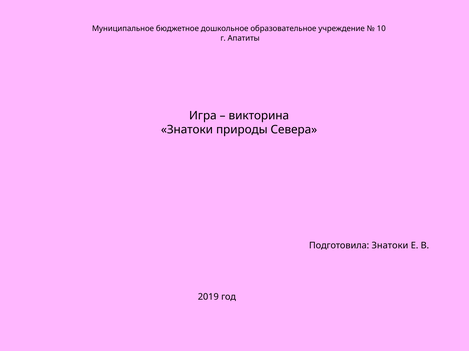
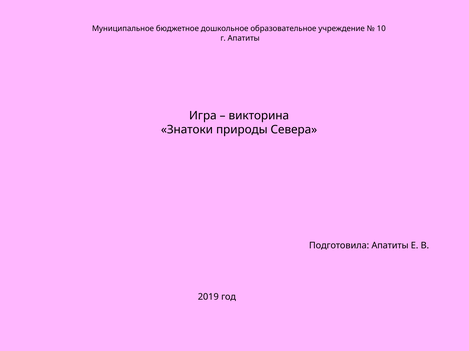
Подготовила Знатоки: Знатоки -> Апатиты
